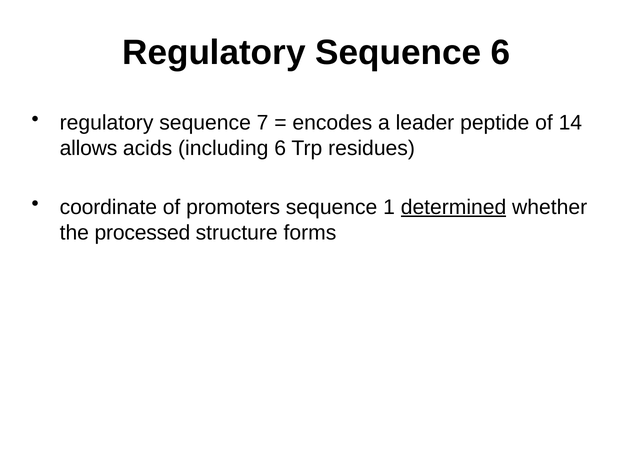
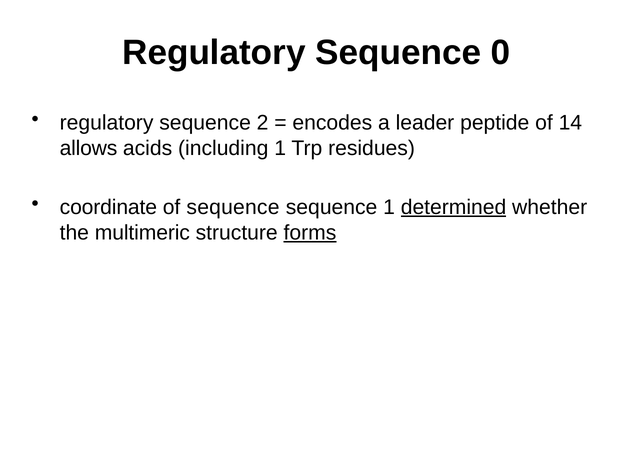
Sequence 6: 6 -> 0
7: 7 -> 2
including 6: 6 -> 1
of promoters: promoters -> sequence
processed: processed -> multimeric
forms underline: none -> present
